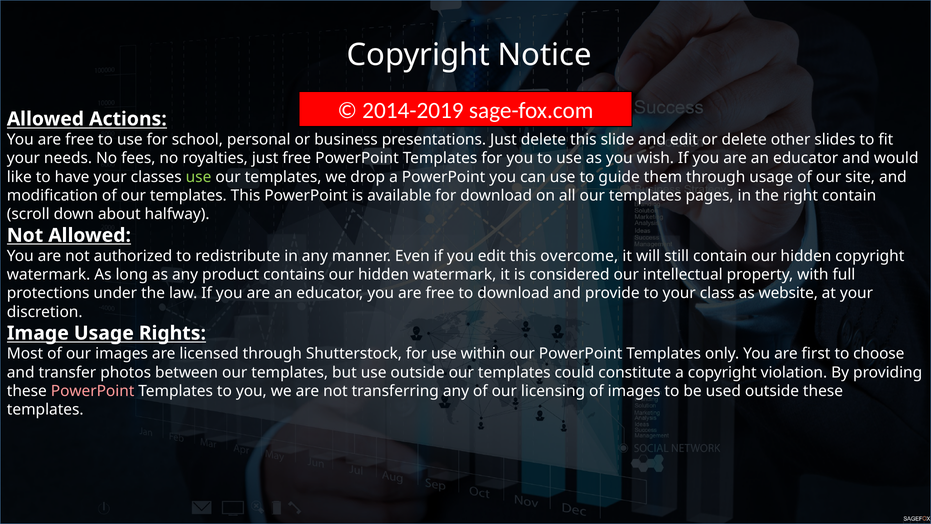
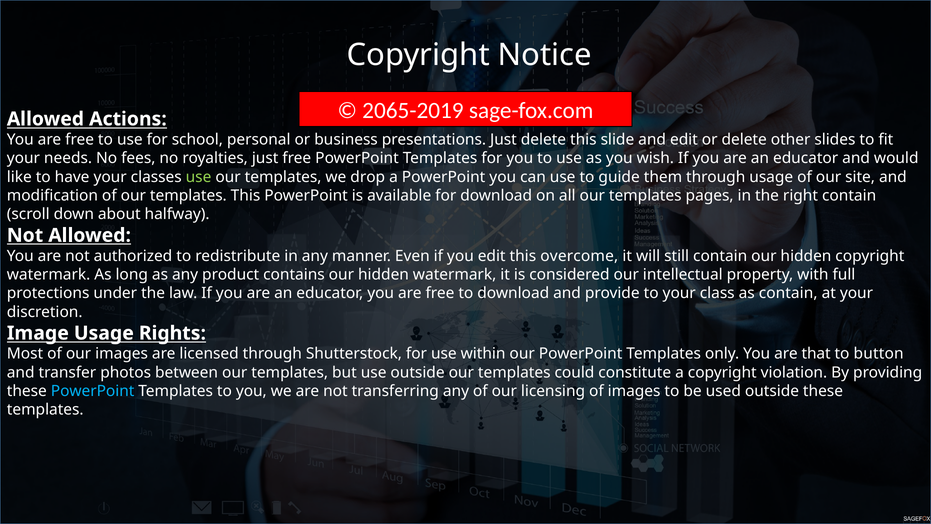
2014-2019: 2014-2019 -> 2065-2019
as website: website -> contain
first: first -> that
choose: choose -> button
PowerPoint at (93, 391) colour: pink -> light blue
